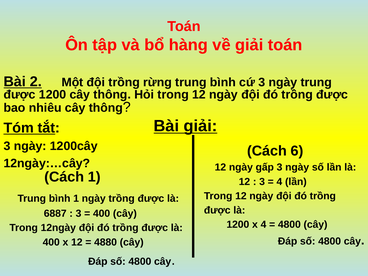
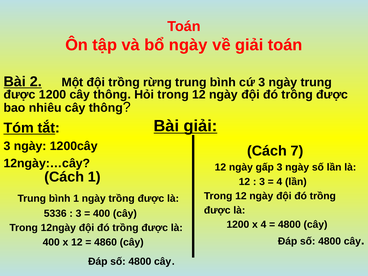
bổ hàng: hàng -> ngày
6: 6 -> 7
6887: 6887 -> 5336
4880: 4880 -> 4860
